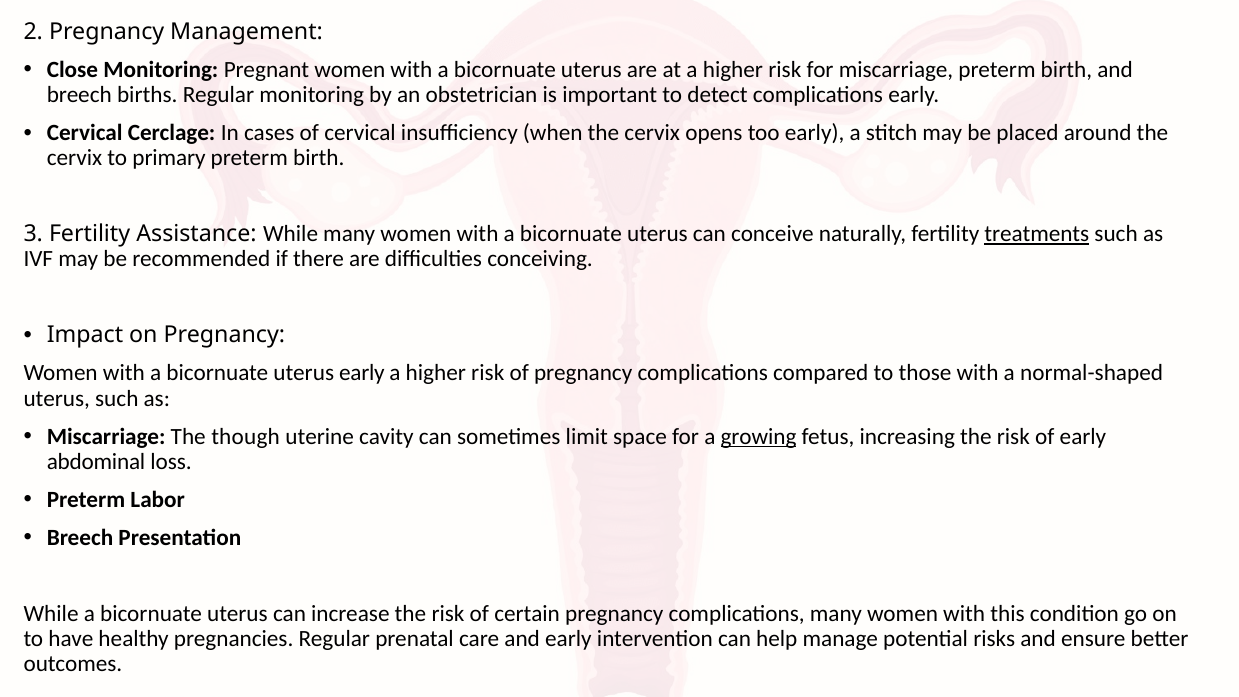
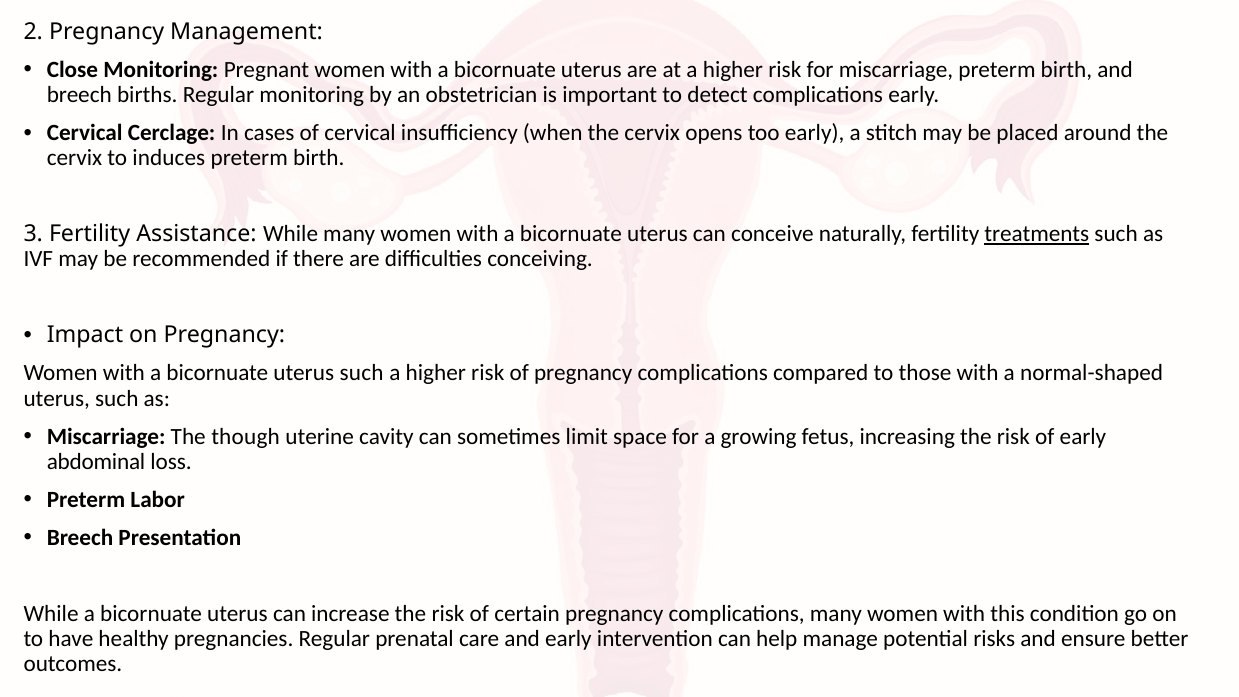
primary: primary -> induces
bicornuate uterus early: early -> such
growing underline: present -> none
